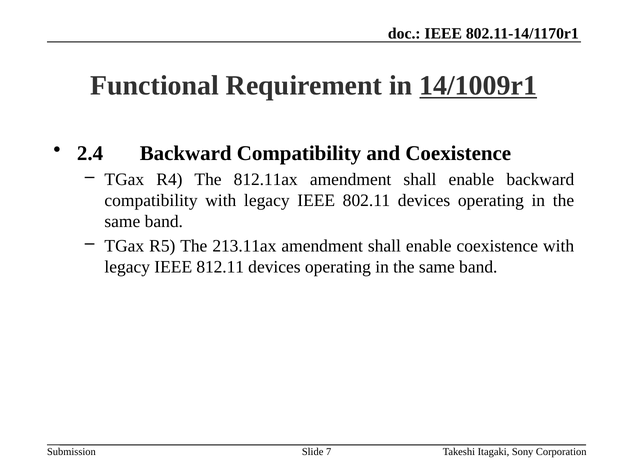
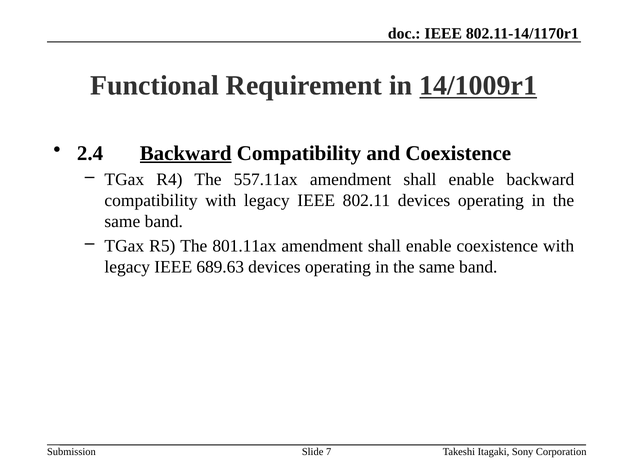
Backward at (186, 153) underline: none -> present
812.11ax: 812.11ax -> 557.11ax
213.11ax: 213.11ax -> 801.11ax
812.11: 812.11 -> 689.63
